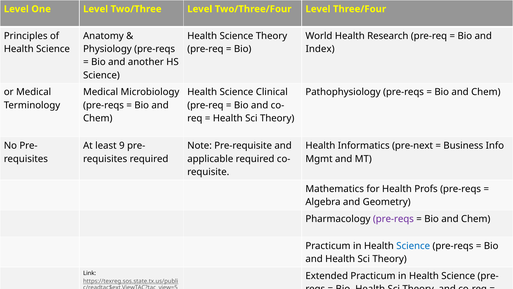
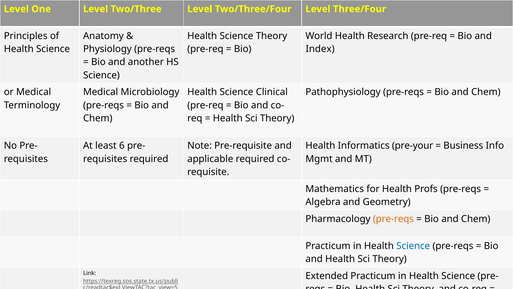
9: 9 -> 6
pre-next: pre-next -> pre-your
pre-reqs at (393, 219) colour: purple -> orange
